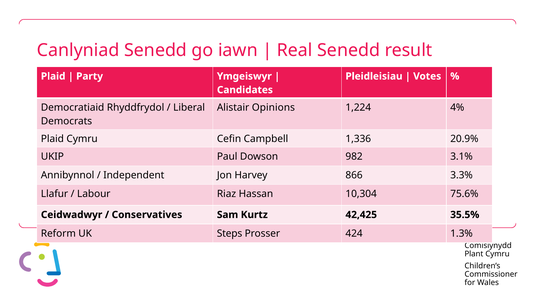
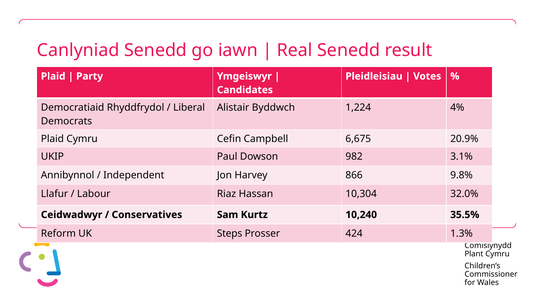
Opinions: Opinions -> Byddwch
1,336: 1,336 -> 6,675
3.3%: 3.3% -> 9.8%
75.6%: 75.6% -> 32.0%
42,425: 42,425 -> 10,240
